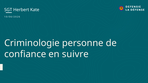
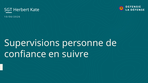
Criminologie: Criminologie -> Supervisions
